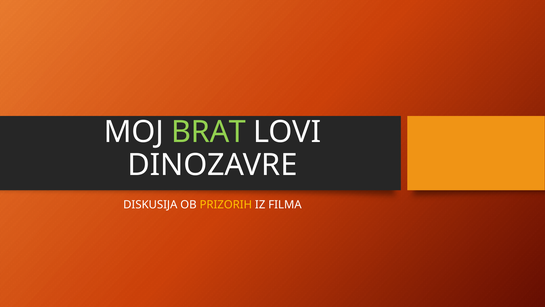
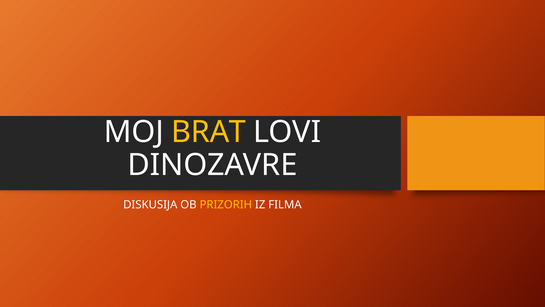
BRAT colour: light green -> yellow
